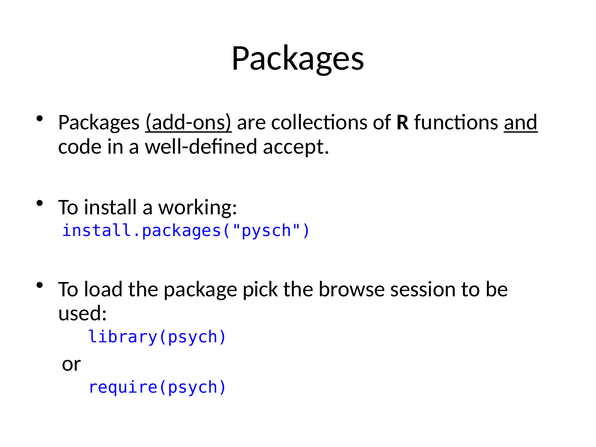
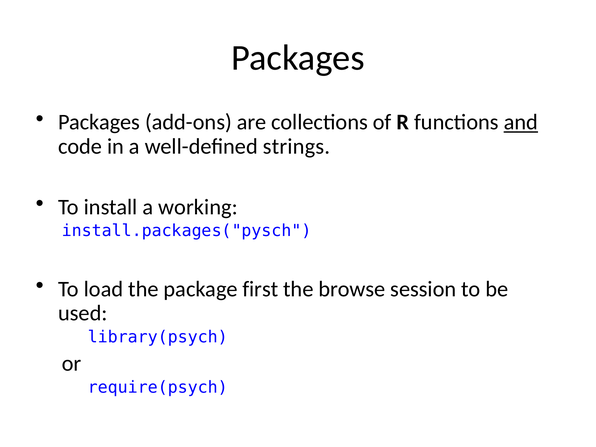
add-ons underline: present -> none
accept: accept -> strings
pick: pick -> first
